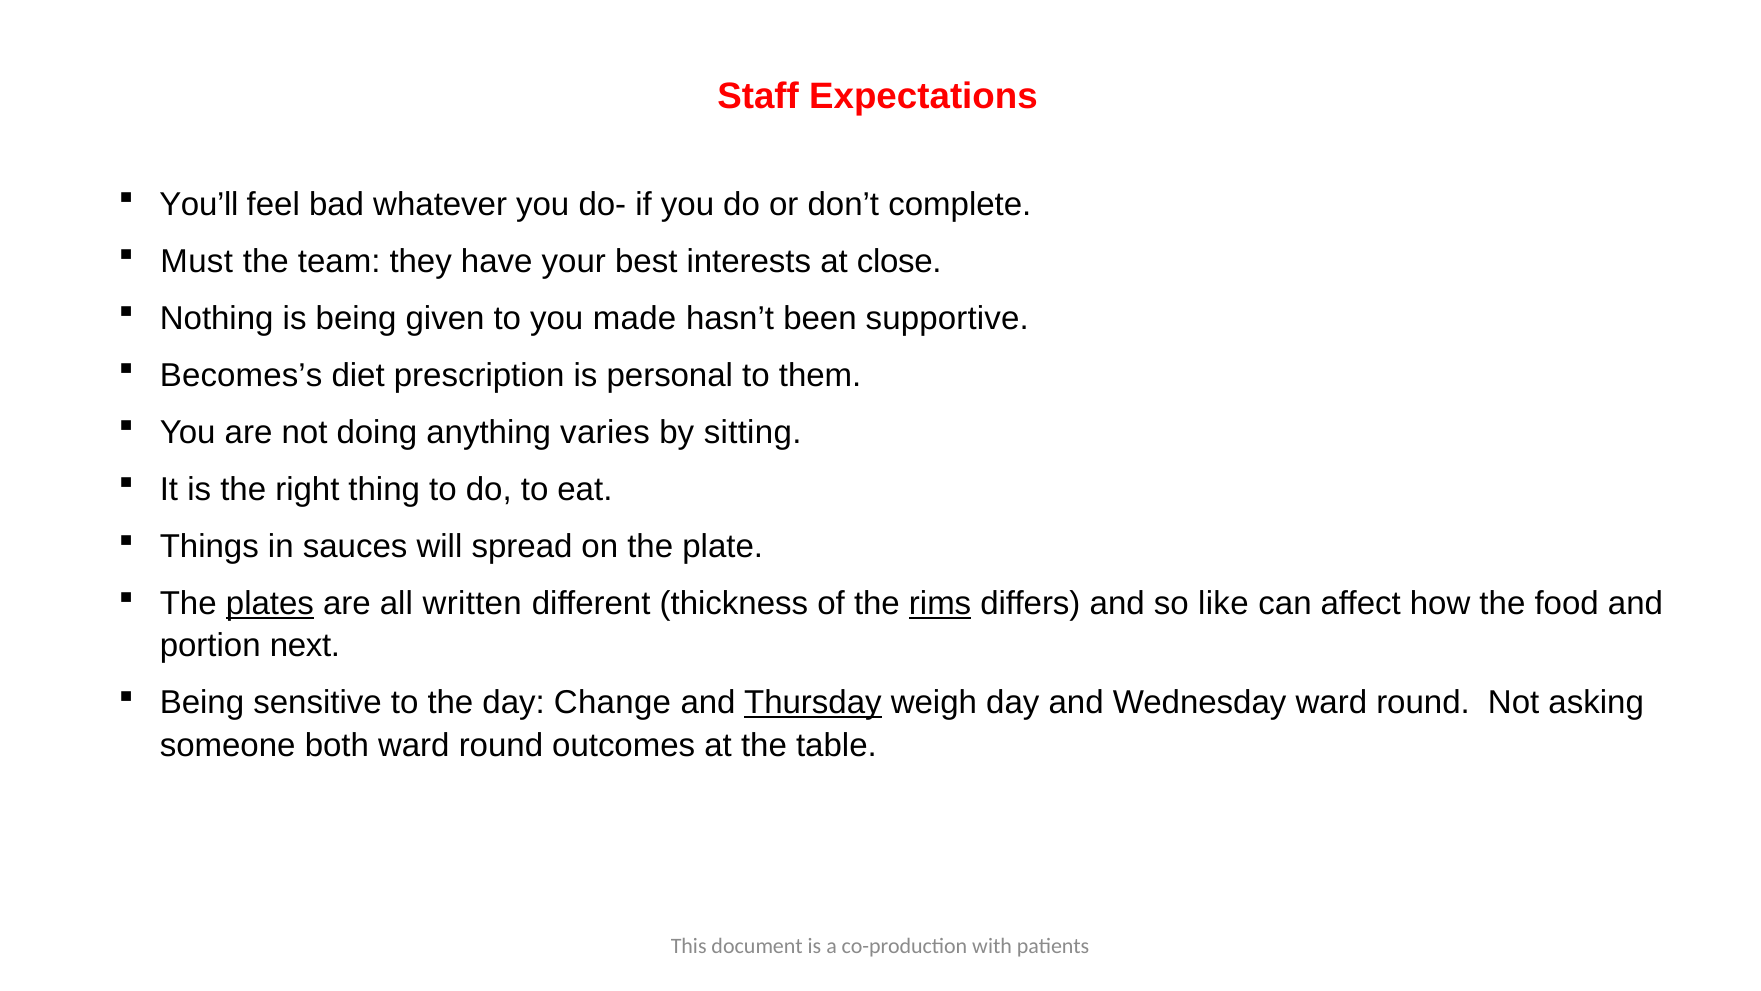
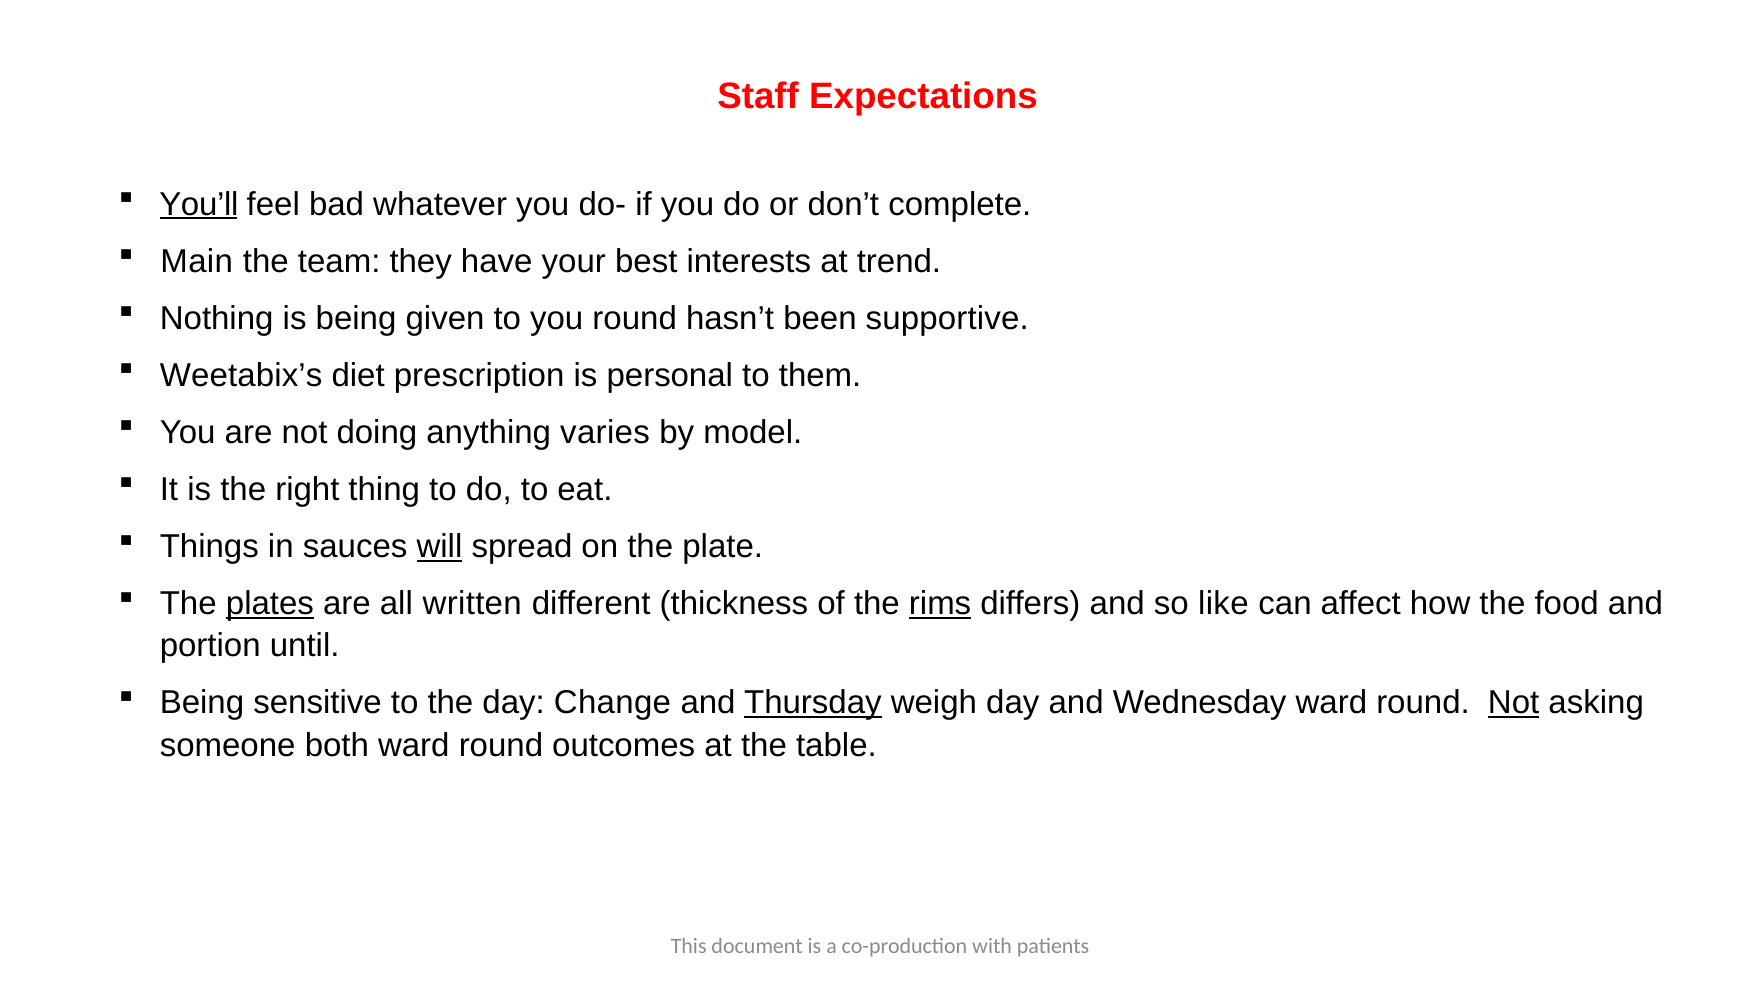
You’ll underline: none -> present
Must: Must -> Main
close: close -> trend
you made: made -> round
Becomes’s: Becomes’s -> Weetabix’s
sitting: sitting -> model
will underline: none -> present
next: next -> until
Not at (1514, 703) underline: none -> present
